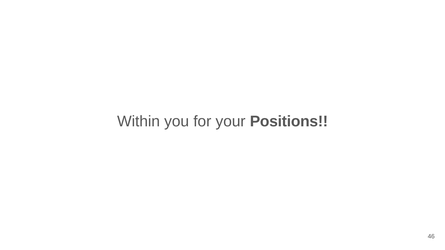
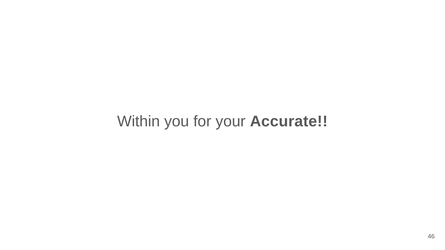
Positions: Positions -> Accurate
